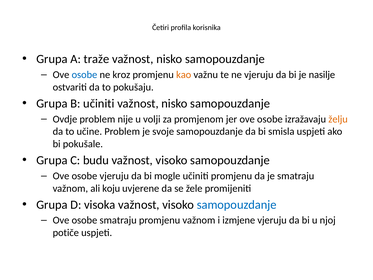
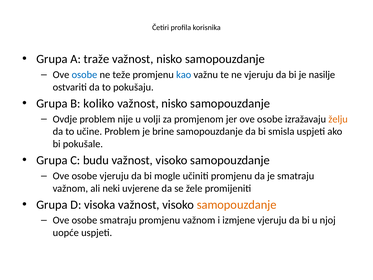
kroz: kroz -> teže
kao colour: orange -> blue
B učiniti: učiniti -> koliko
svoje: svoje -> brine
koju: koju -> neki
samopouzdanje at (237, 205) colour: blue -> orange
potiče: potiče -> uopće
